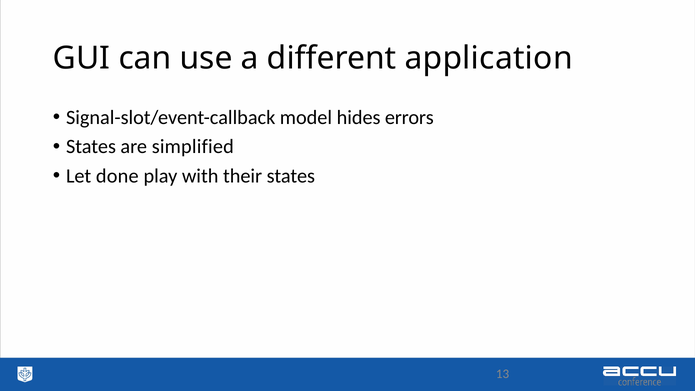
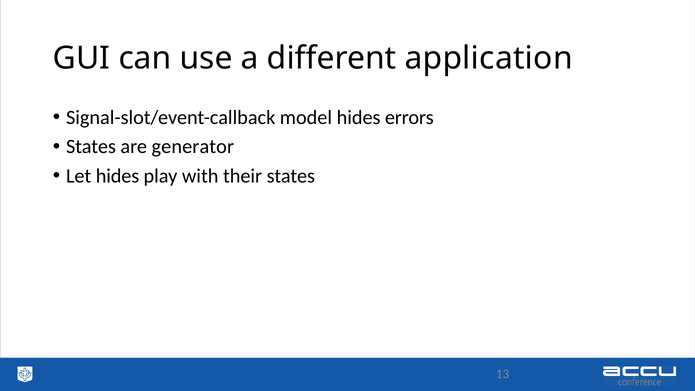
simplified: simplified -> generator
Let done: done -> hides
